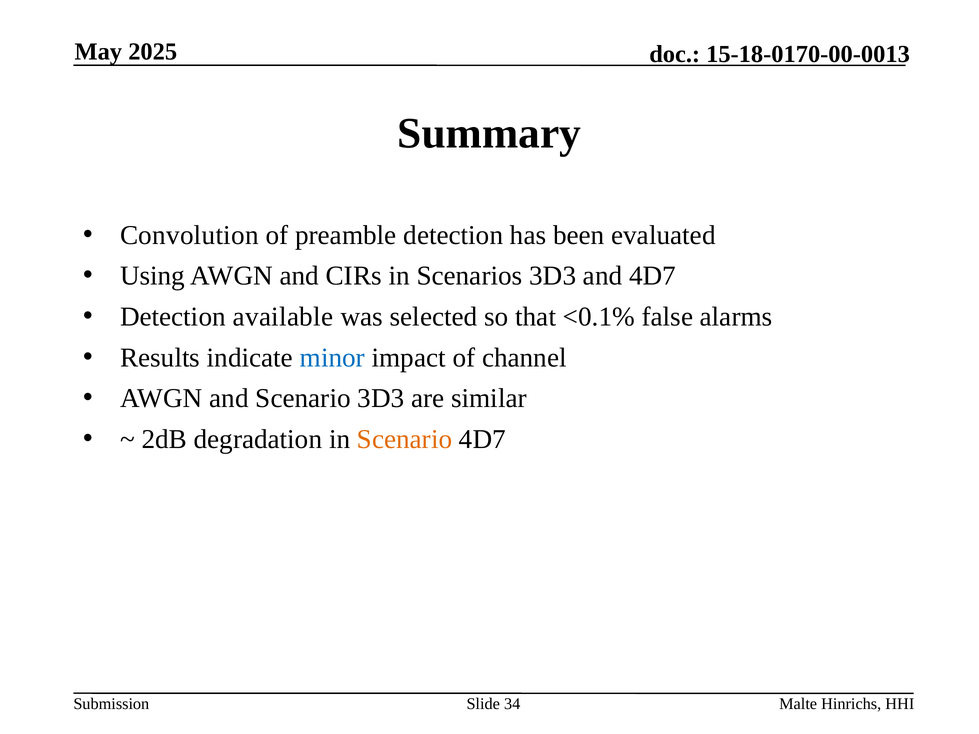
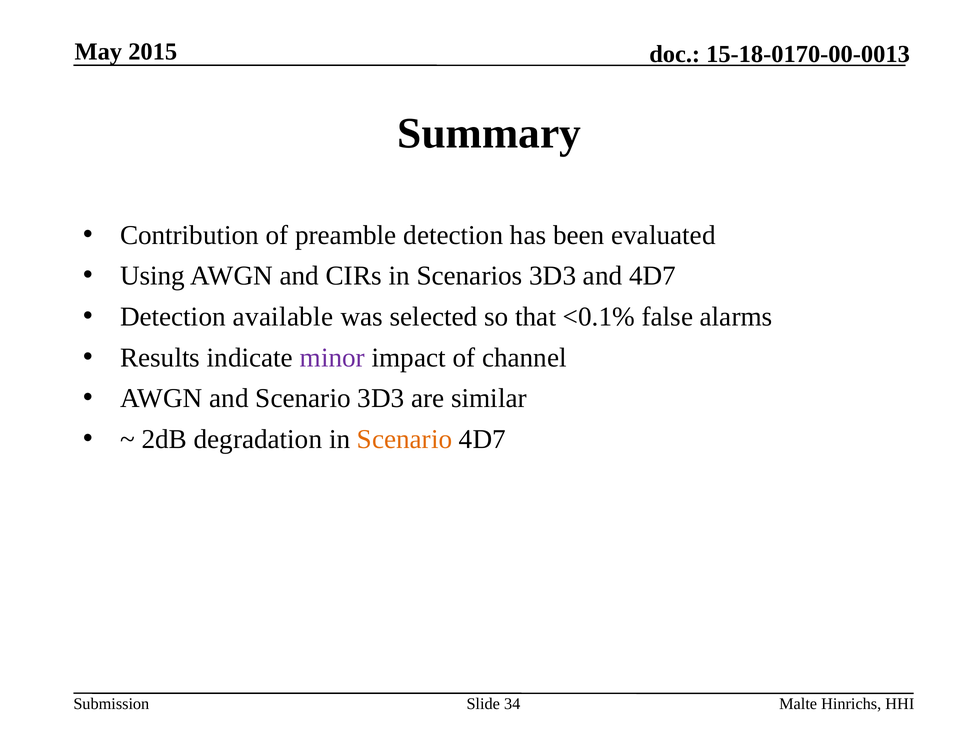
2025: 2025 -> 2015
Convolution: Convolution -> Contribution
minor colour: blue -> purple
